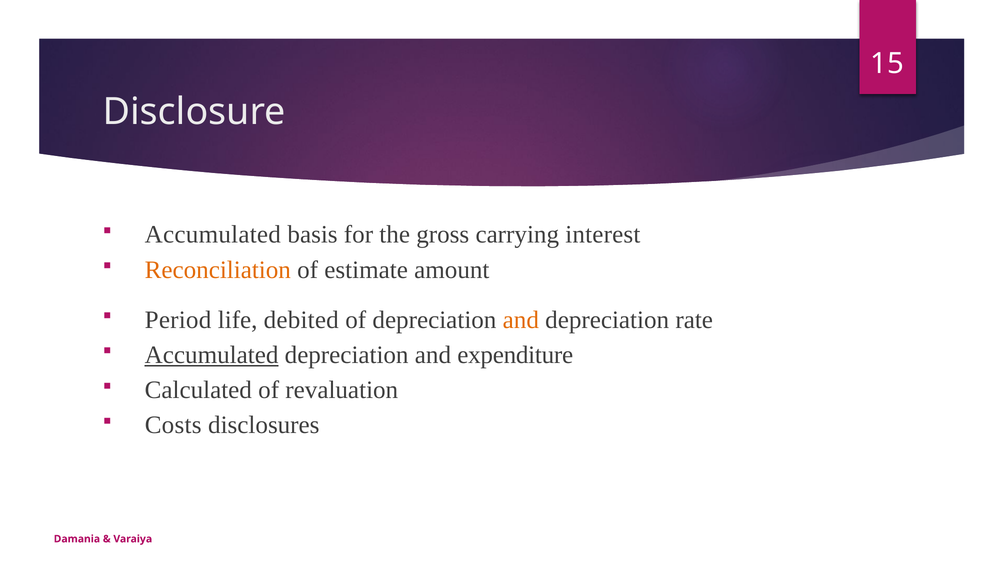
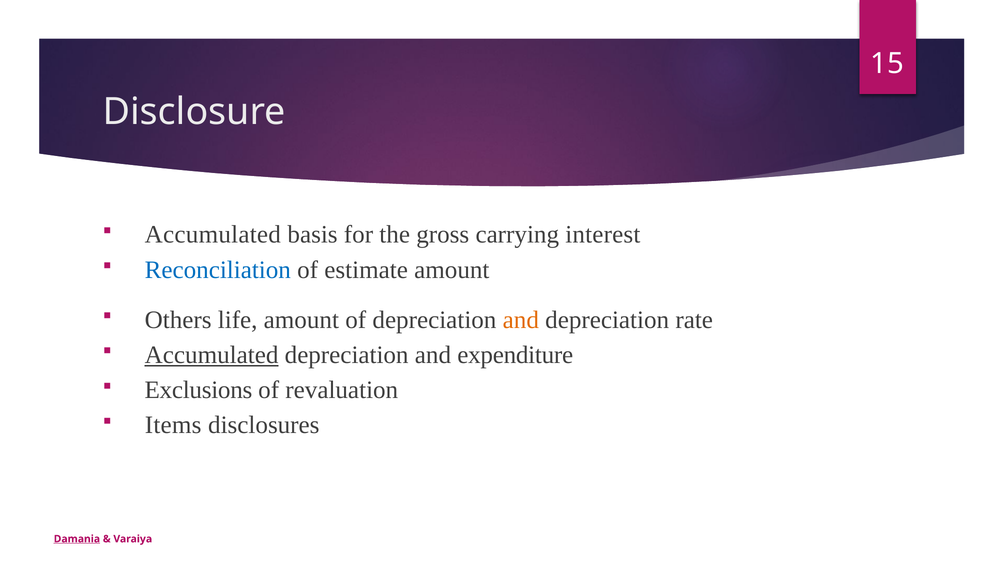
Reconciliation colour: orange -> blue
Period: Period -> Others
life debited: debited -> amount
Calculated: Calculated -> Exclusions
Costs: Costs -> Items
Damania underline: none -> present
